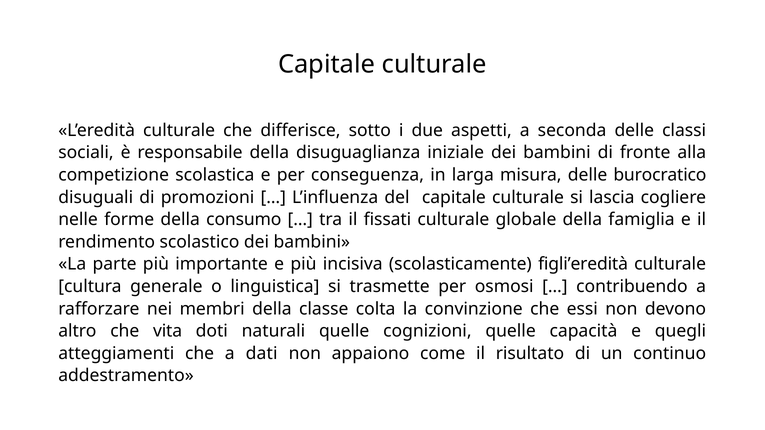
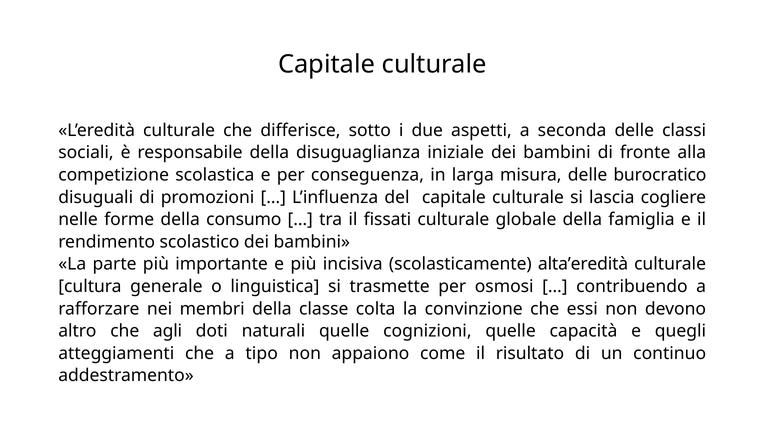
figli’eredità: figli’eredità -> alta’eredità
vita: vita -> agli
dati: dati -> tipo
